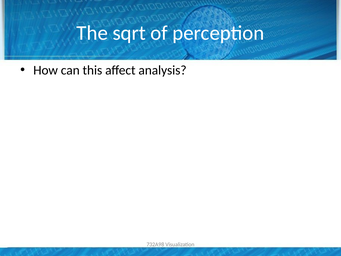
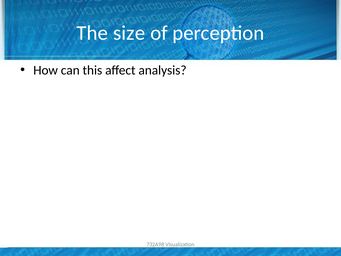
sqrt: sqrt -> size
